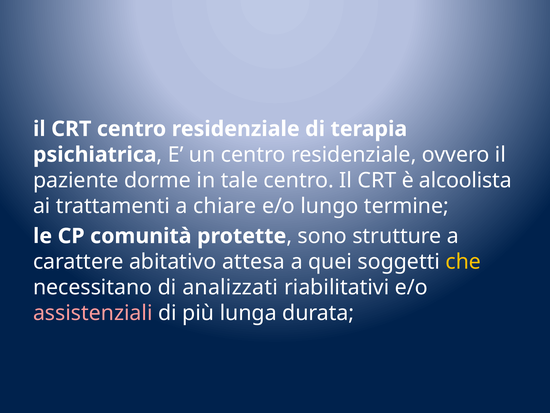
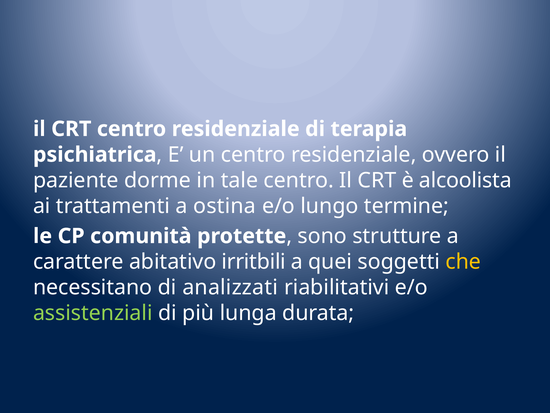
chiare: chiare -> ostina
attesa: attesa -> irritbili
assistenziali colour: pink -> light green
